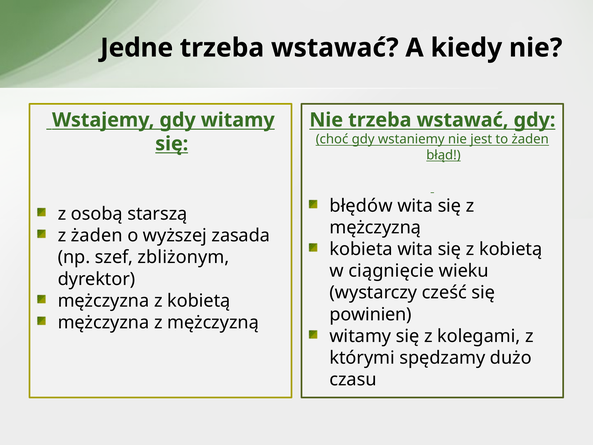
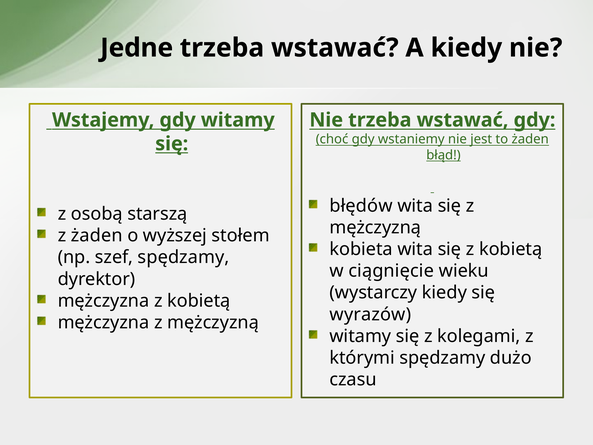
zasada: zasada -> stołem
szef zbliżonym: zbliżonym -> spędzamy
wystarczy cześć: cześć -> kiedy
powinien: powinien -> wyrazów
